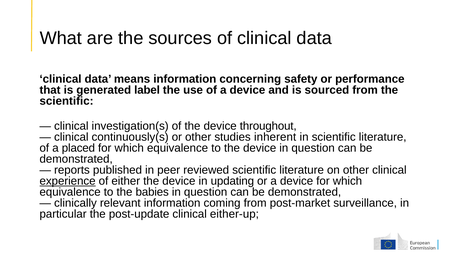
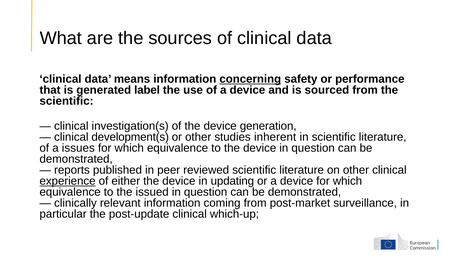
concerning underline: none -> present
throughout: throughout -> generation
continuously(s: continuously(s -> development(s
placed: placed -> issues
babies: babies -> issued
either-up: either-up -> which-up
